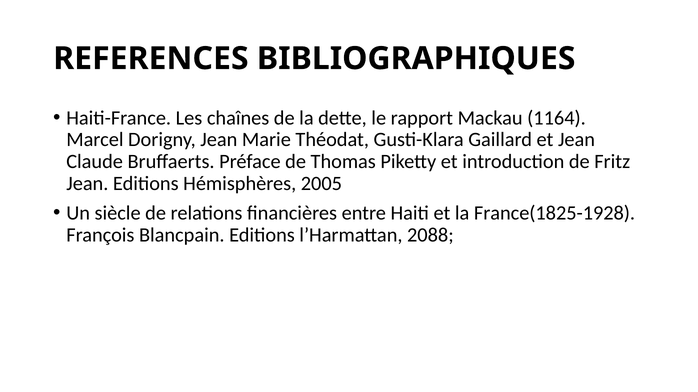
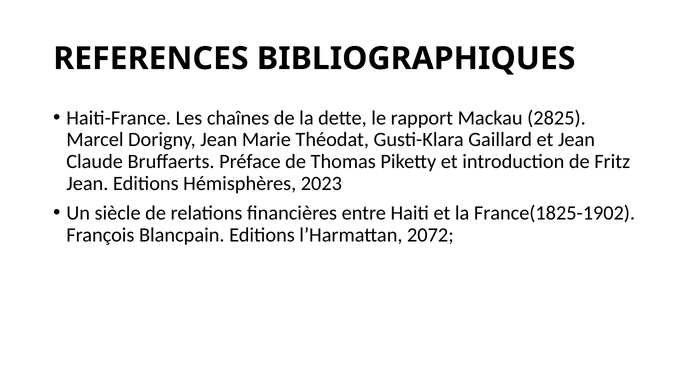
1164: 1164 -> 2825
2005: 2005 -> 2023
France(1825-1928: France(1825-1928 -> France(1825-1902
2088: 2088 -> 2072
